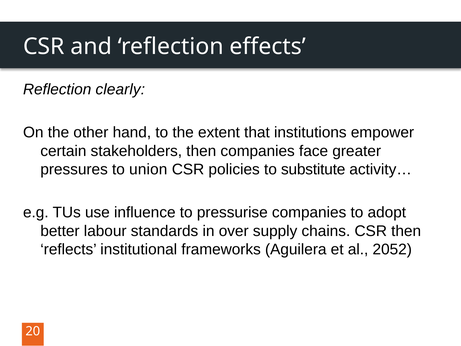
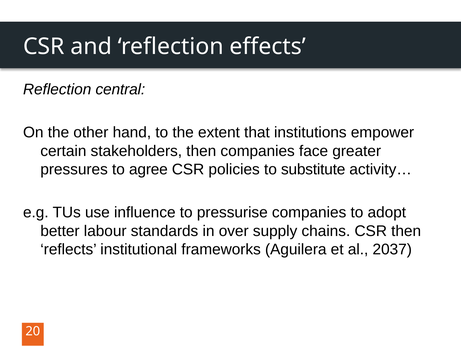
clearly: clearly -> central
union: union -> agree
2052: 2052 -> 2037
